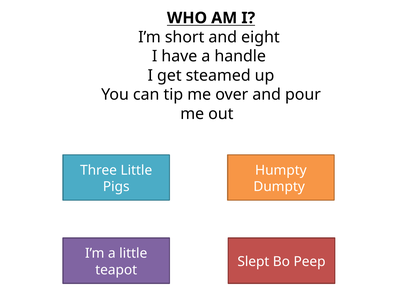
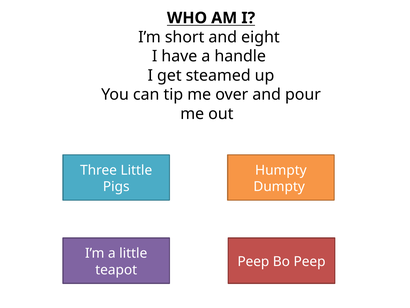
Slept at (253, 261): Slept -> Peep
